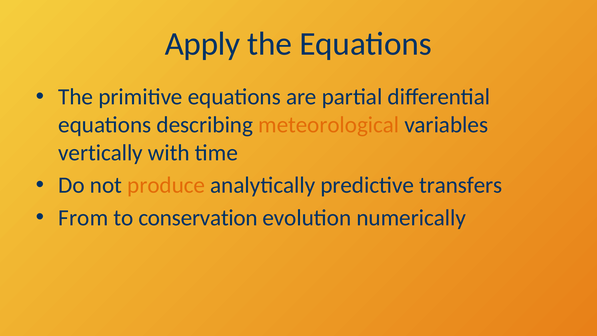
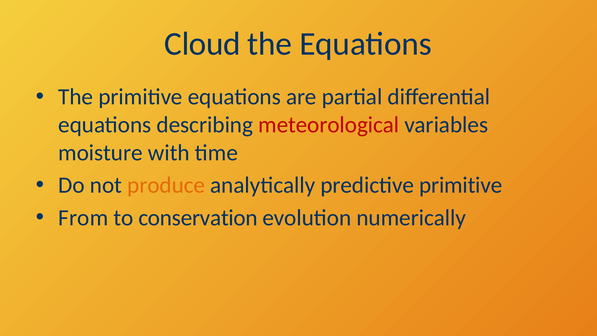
Apply: Apply -> Cloud
meteorological colour: orange -> red
vertically: vertically -> moisture
predictive transfers: transfers -> primitive
